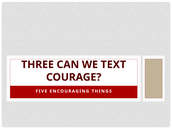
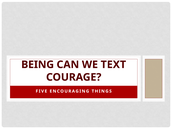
THREE: THREE -> BEING
